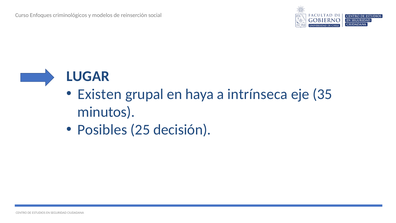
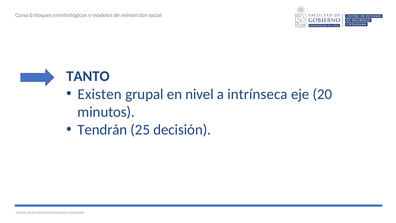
LUGAR: LUGAR -> TANTO
haya: haya -> nivel
35: 35 -> 20
Posibles: Posibles -> Tendrán
